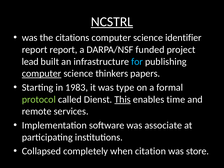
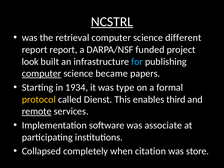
citations: citations -> retrieval
identifier: identifier -> different
lead: lead -> look
thinkers: thinkers -> became
1983: 1983 -> 1934
protocol colour: light green -> yellow
This underline: present -> none
time: time -> third
remote underline: none -> present
